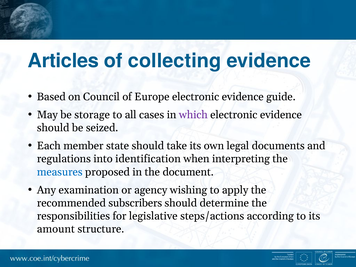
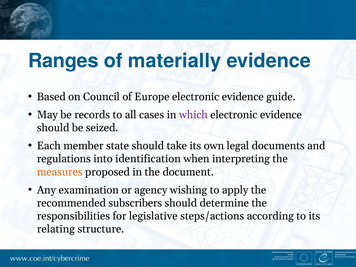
Articles: Articles -> Ranges
collecting: collecting -> materially
storage: storage -> records
measures colour: blue -> orange
amount: amount -> relating
